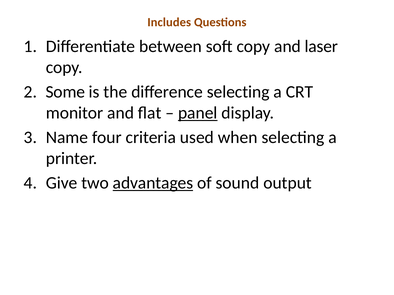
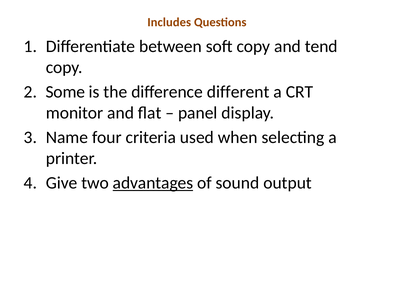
laser: laser -> tend
difference selecting: selecting -> different
panel underline: present -> none
